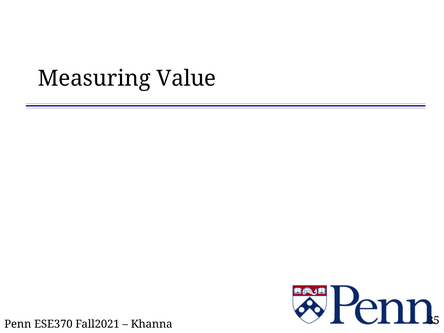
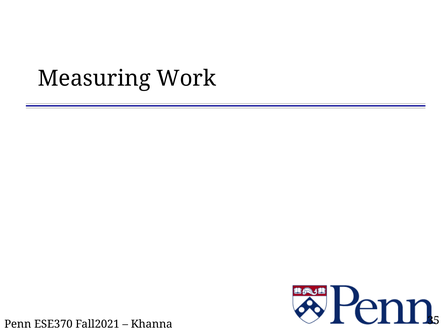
Value: Value -> Work
